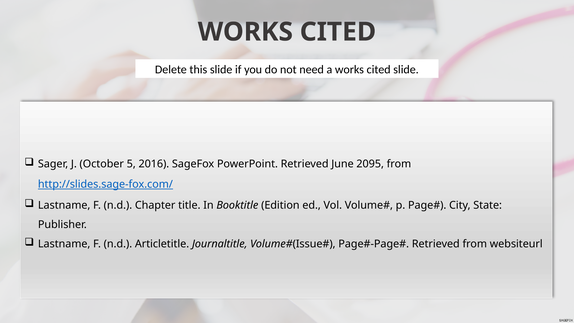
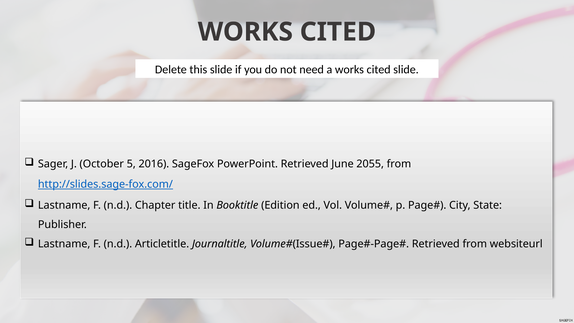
2095: 2095 -> 2055
